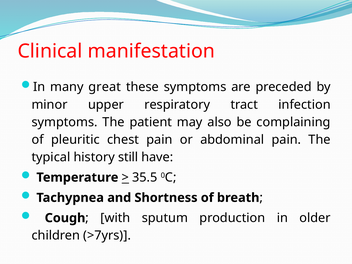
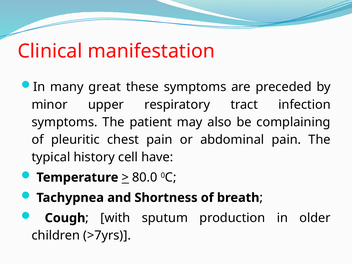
still: still -> cell
35.5: 35.5 -> 80.0
